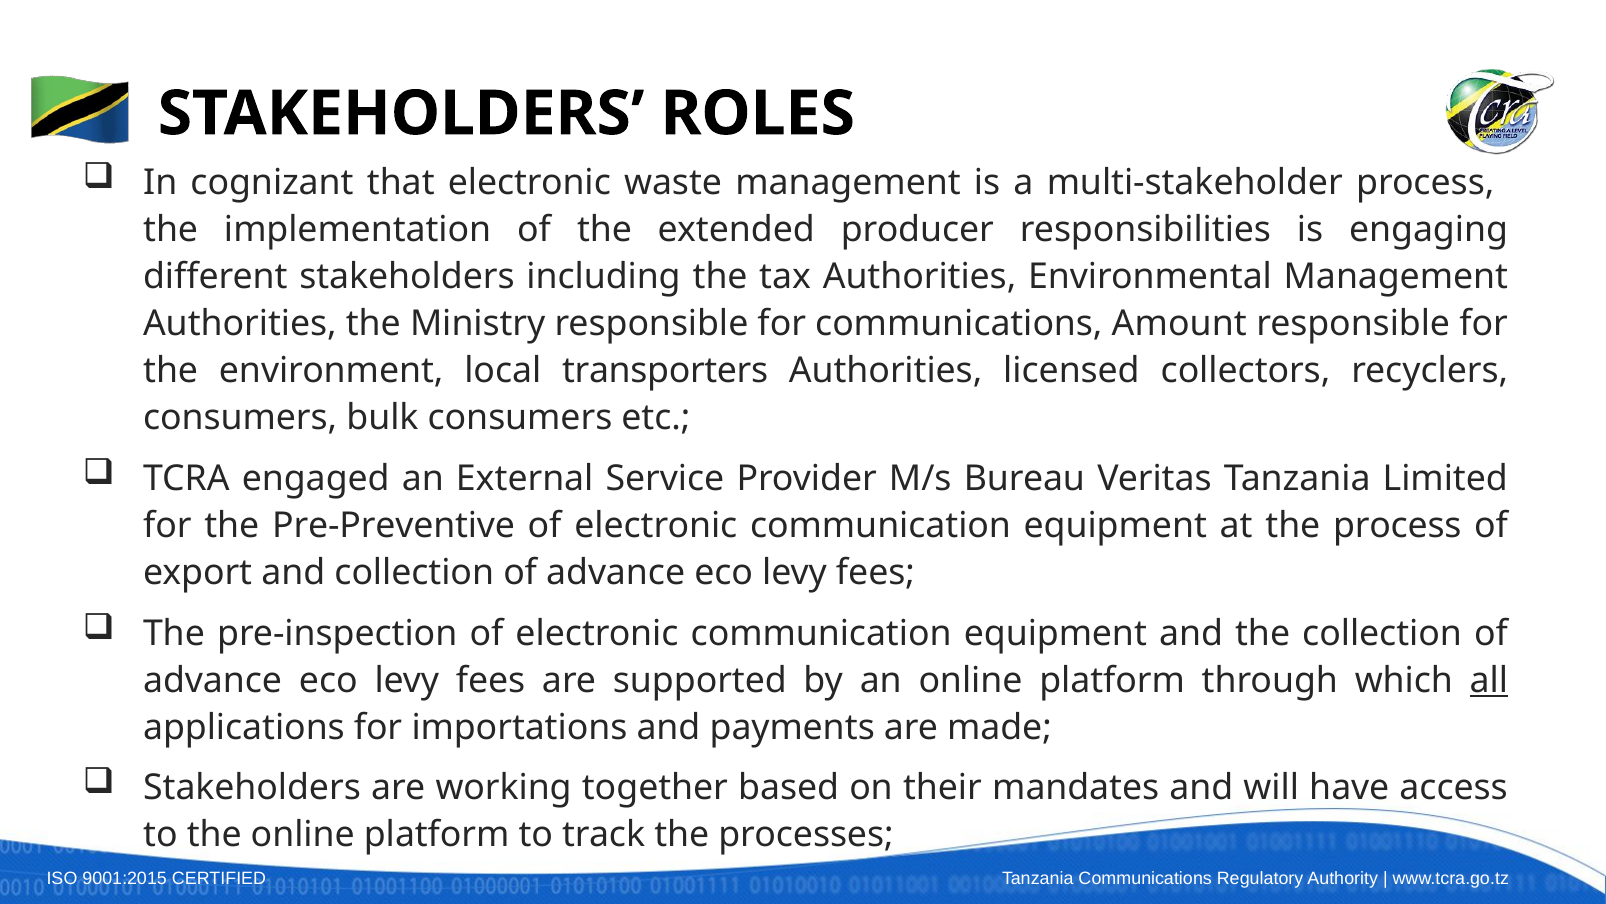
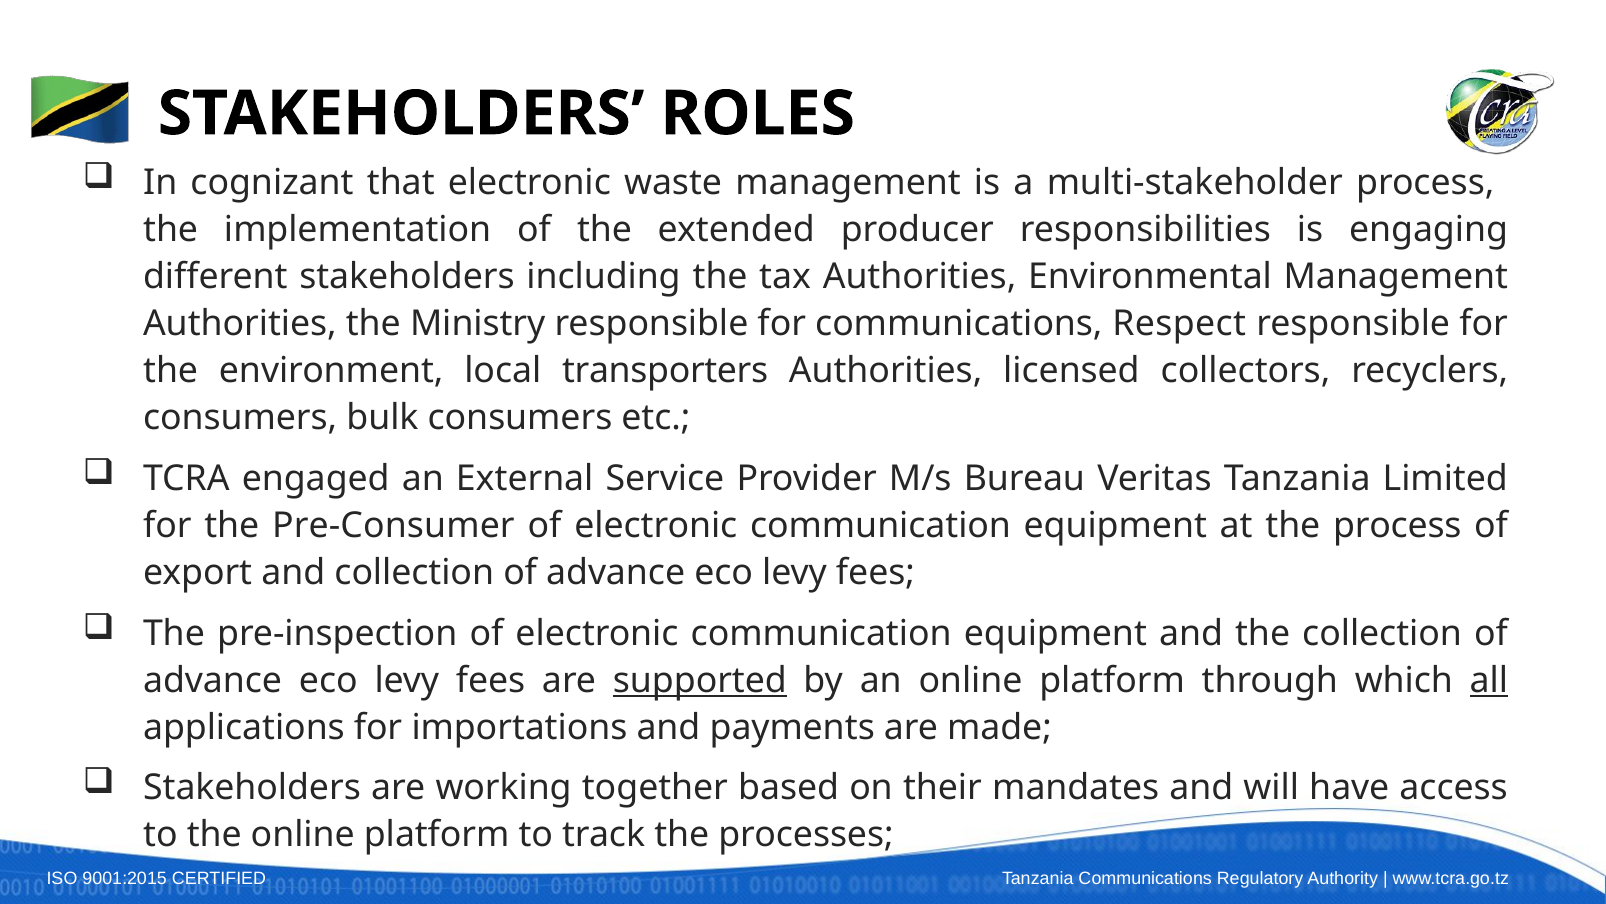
Amount: Amount -> Respect
Pre-Preventive: Pre-Preventive -> Pre-Consumer
supported underline: none -> present
